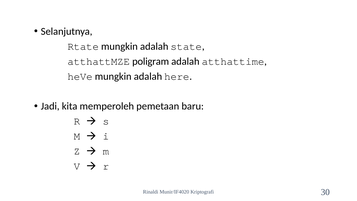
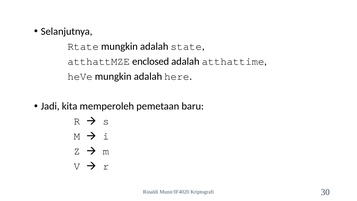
poligram: poligram -> enclosed
